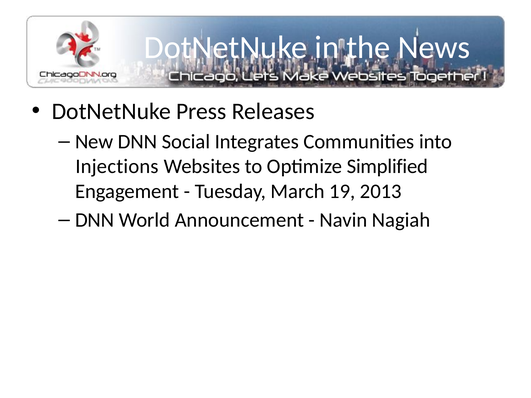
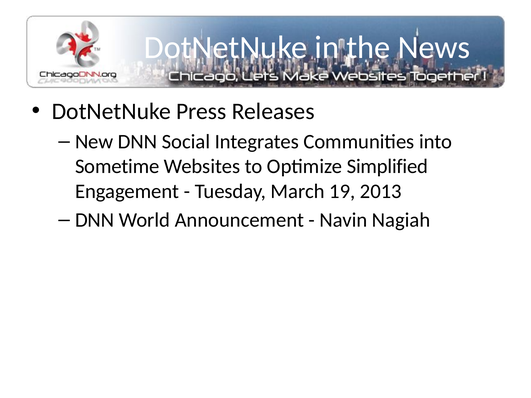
Injections: Injections -> Sometime
